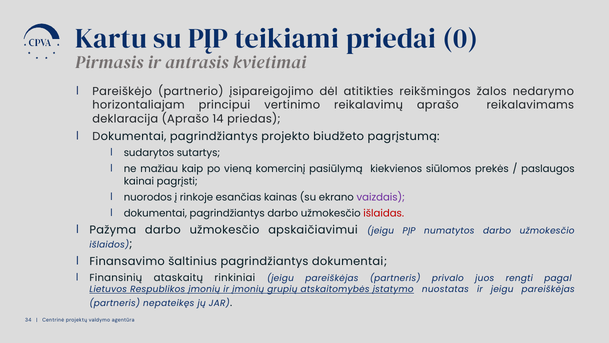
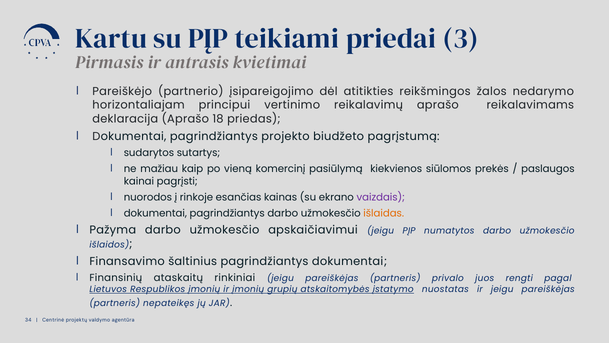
0: 0 -> 3
14: 14 -> 18
išlaidas colour: red -> orange
